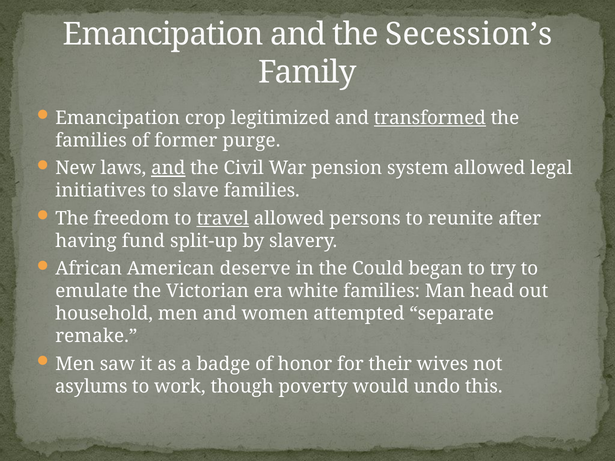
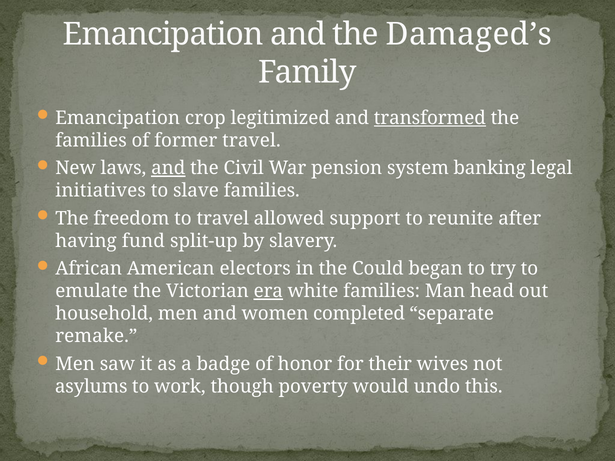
Secession’s: Secession’s -> Damaged’s
former purge: purge -> travel
system allowed: allowed -> banking
travel at (223, 219) underline: present -> none
persons: persons -> support
deserve: deserve -> electors
era underline: none -> present
attempted: attempted -> completed
